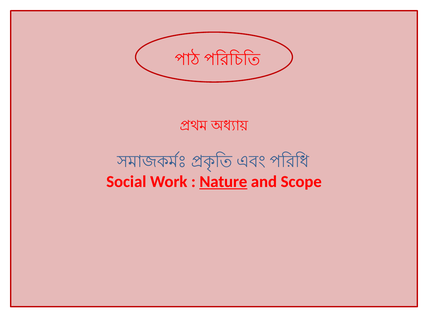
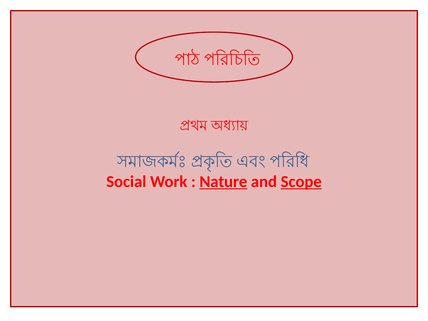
Scope underline: none -> present
